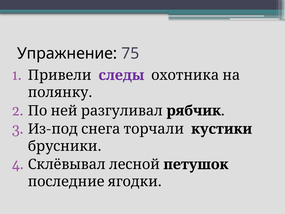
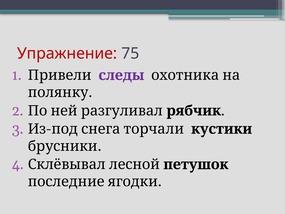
Упражнение colour: black -> red
